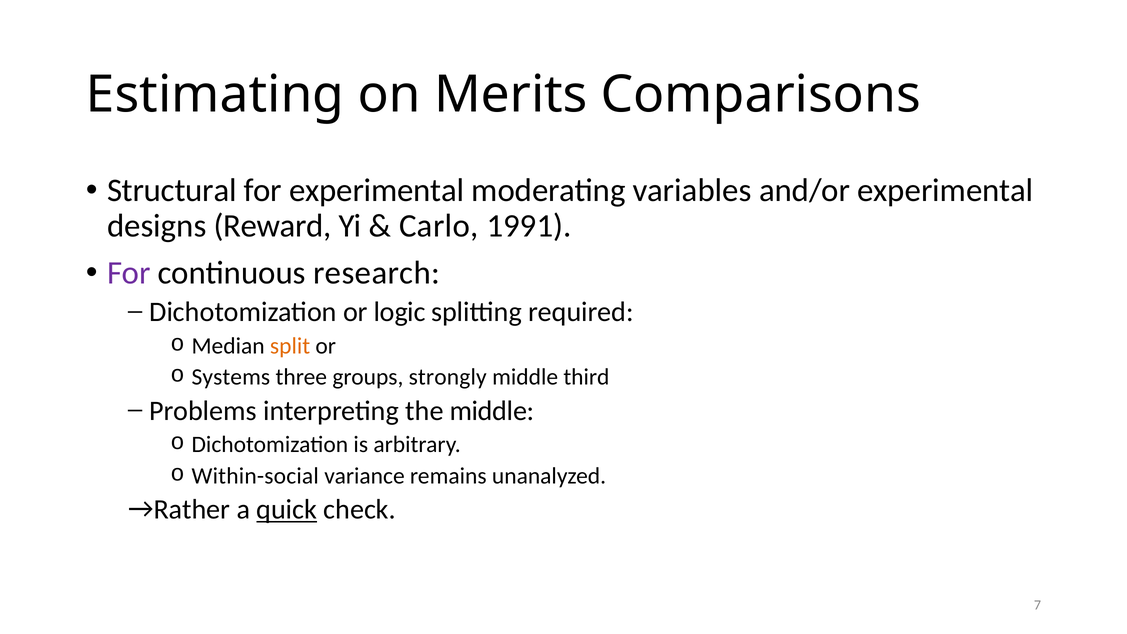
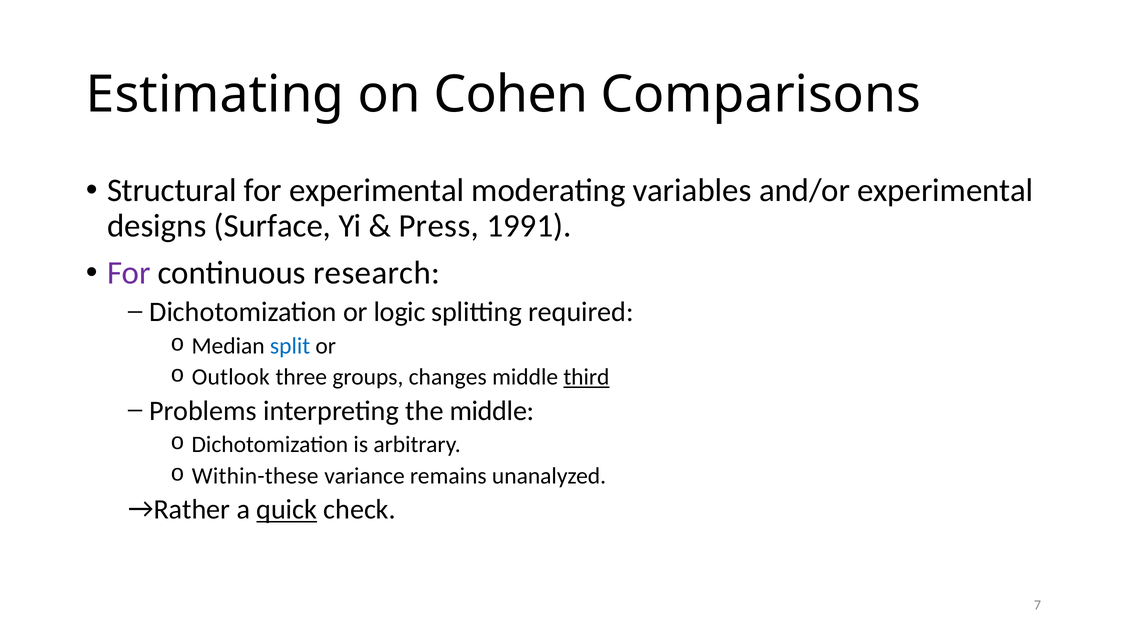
Merits: Merits -> Cohen
Reward: Reward -> Surface
Carlo: Carlo -> Press
split colour: orange -> blue
Systems: Systems -> Outlook
strongly: strongly -> changes
third underline: none -> present
Within-social: Within-social -> Within-these
